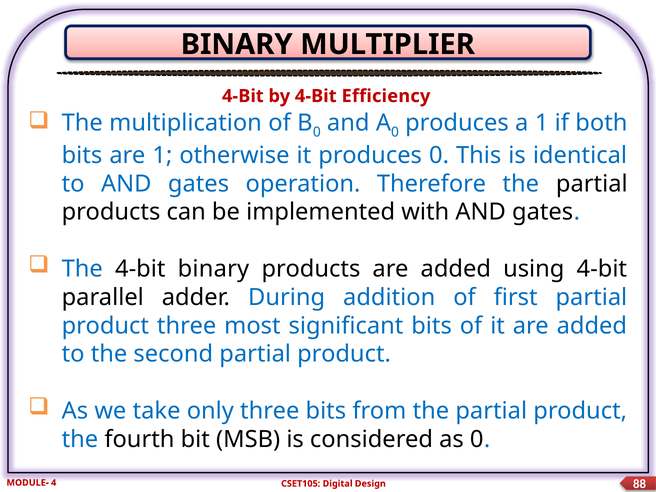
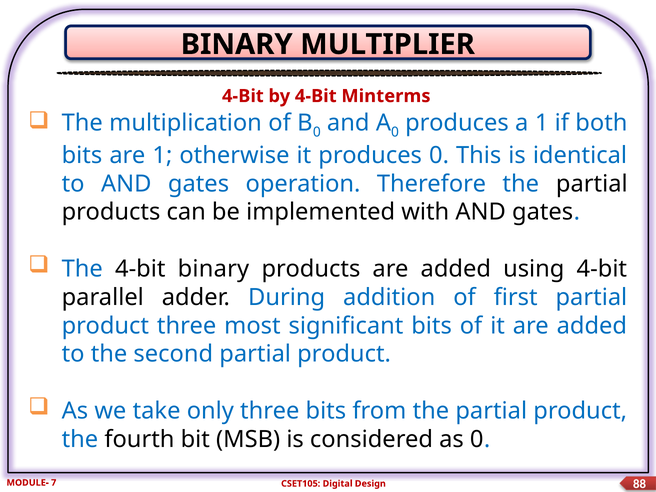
Efficiency: Efficiency -> Minterms
4: 4 -> 7
